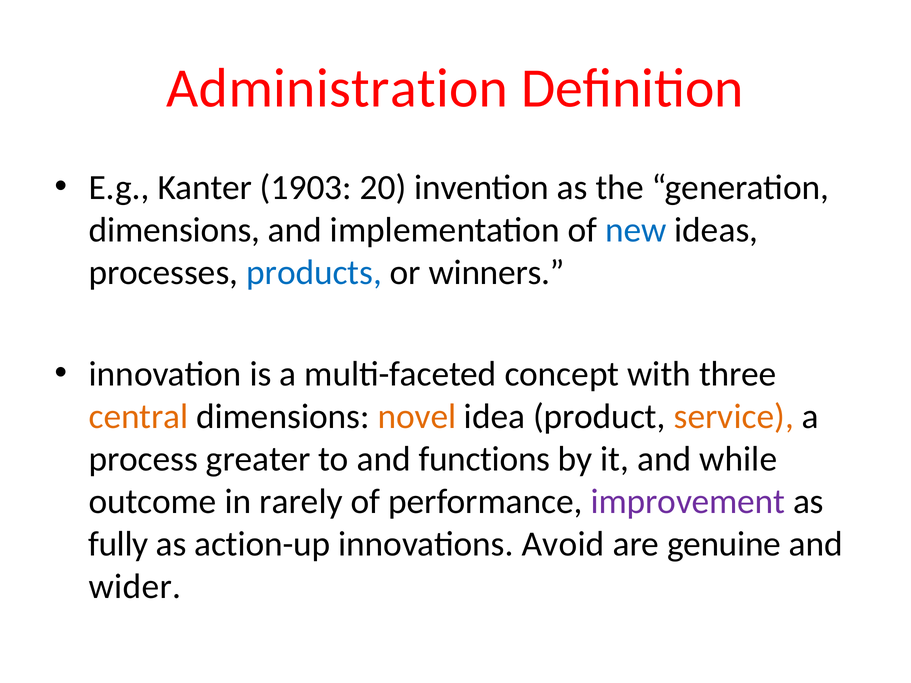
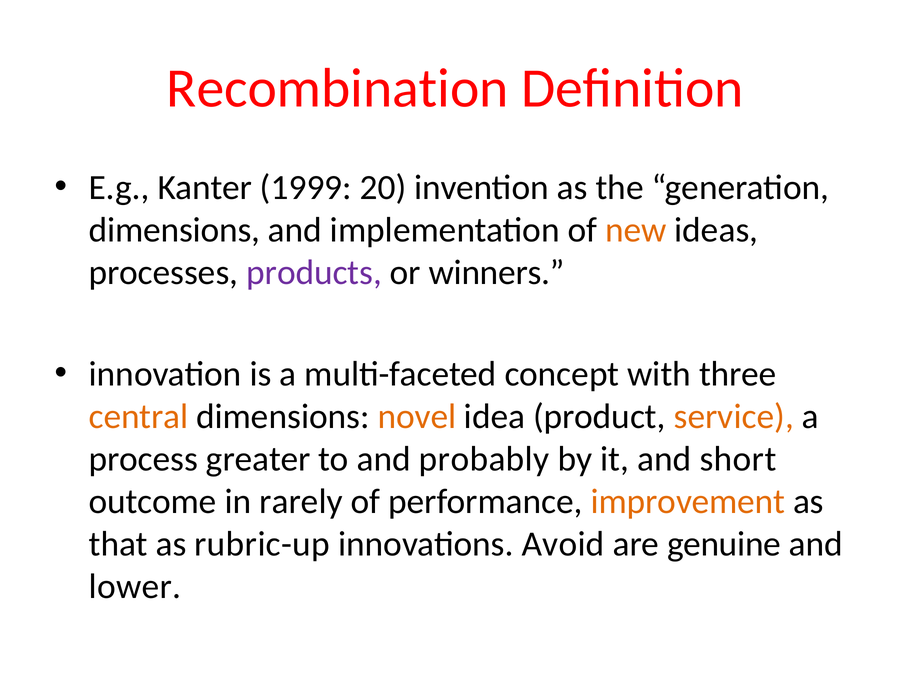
Administration: Administration -> Recombination
1903: 1903 -> 1999
new colour: blue -> orange
products colour: blue -> purple
functions: functions -> probably
while: while -> short
improvement colour: purple -> orange
fully: fully -> that
action-up: action-up -> rubric-up
wider: wider -> lower
